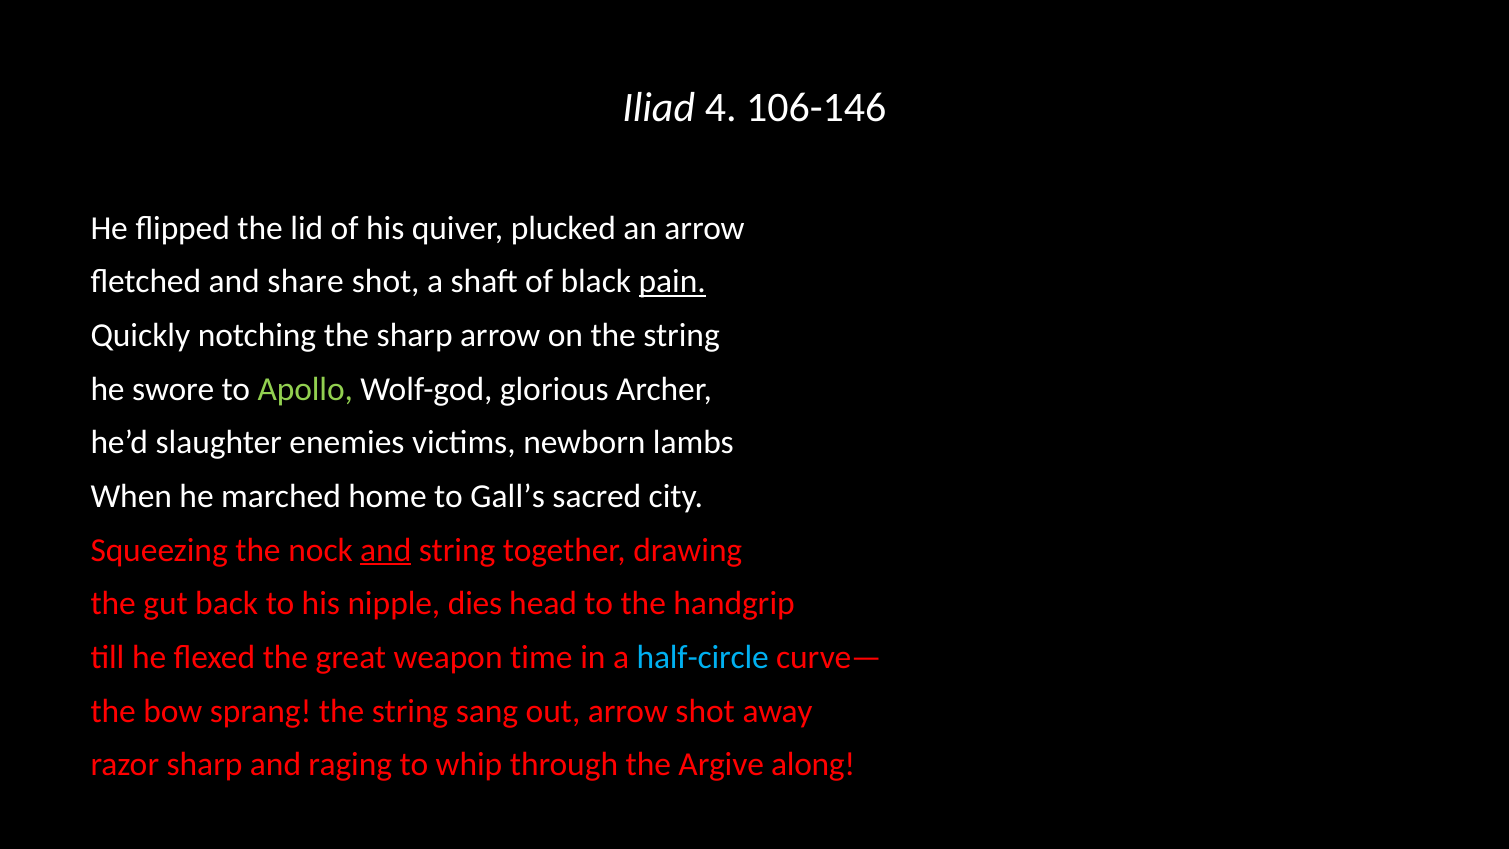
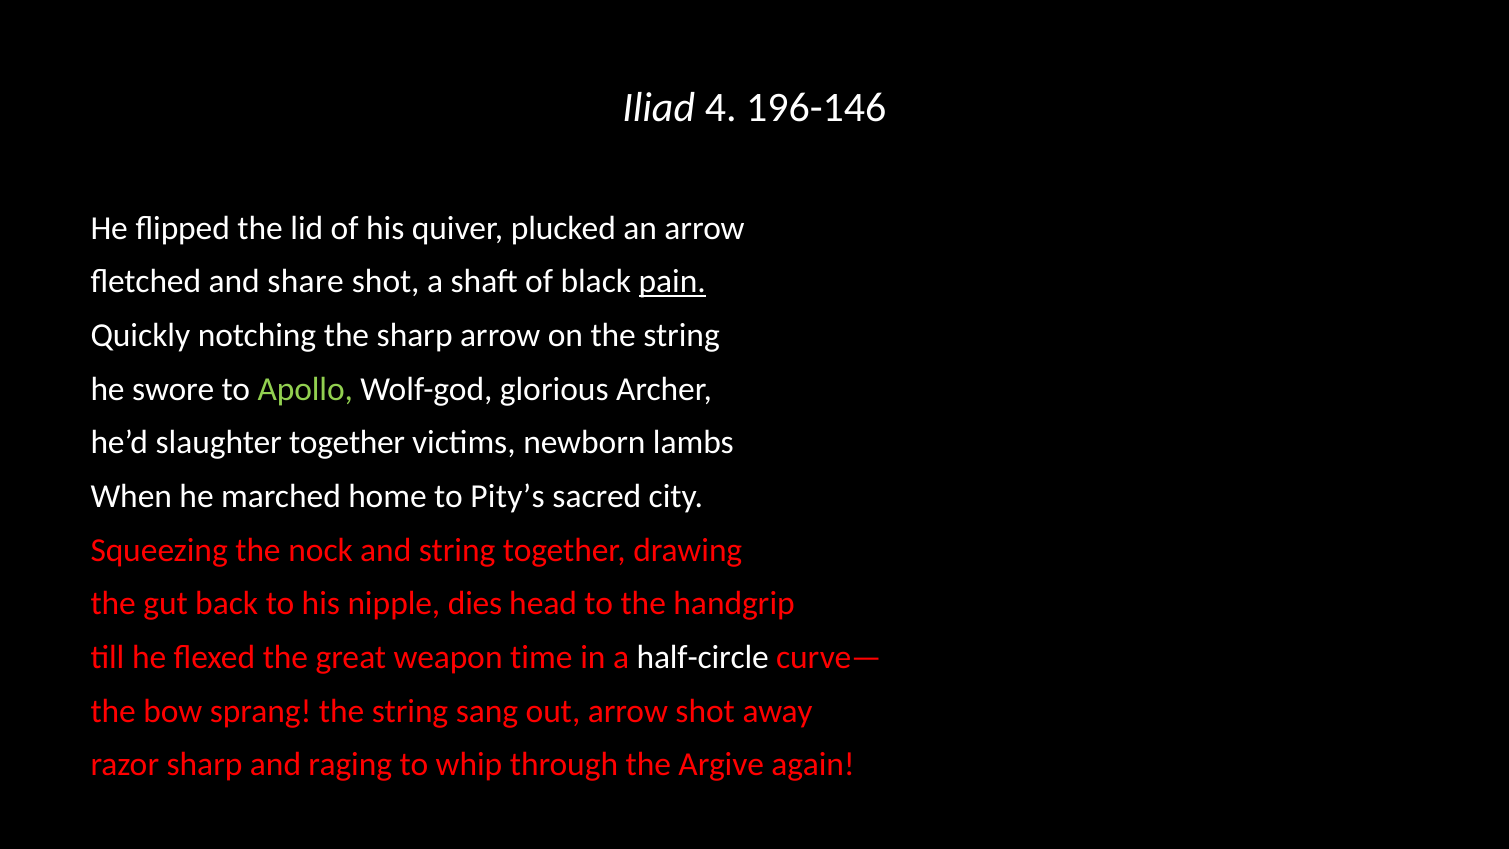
106-146: 106-146 -> 196-146
slaughter enemies: enemies -> together
Gall’s: Gall’s -> Pity’s
and at (386, 550) underline: present -> none
half-circle colour: light blue -> white
along: along -> again
